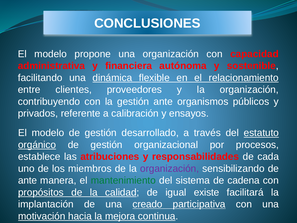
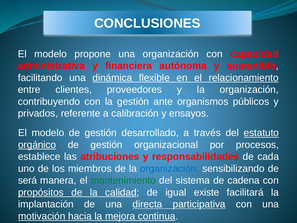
organización at (170, 168) colour: purple -> blue
ante at (27, 180): ante -> será
creado: creado -> directa
